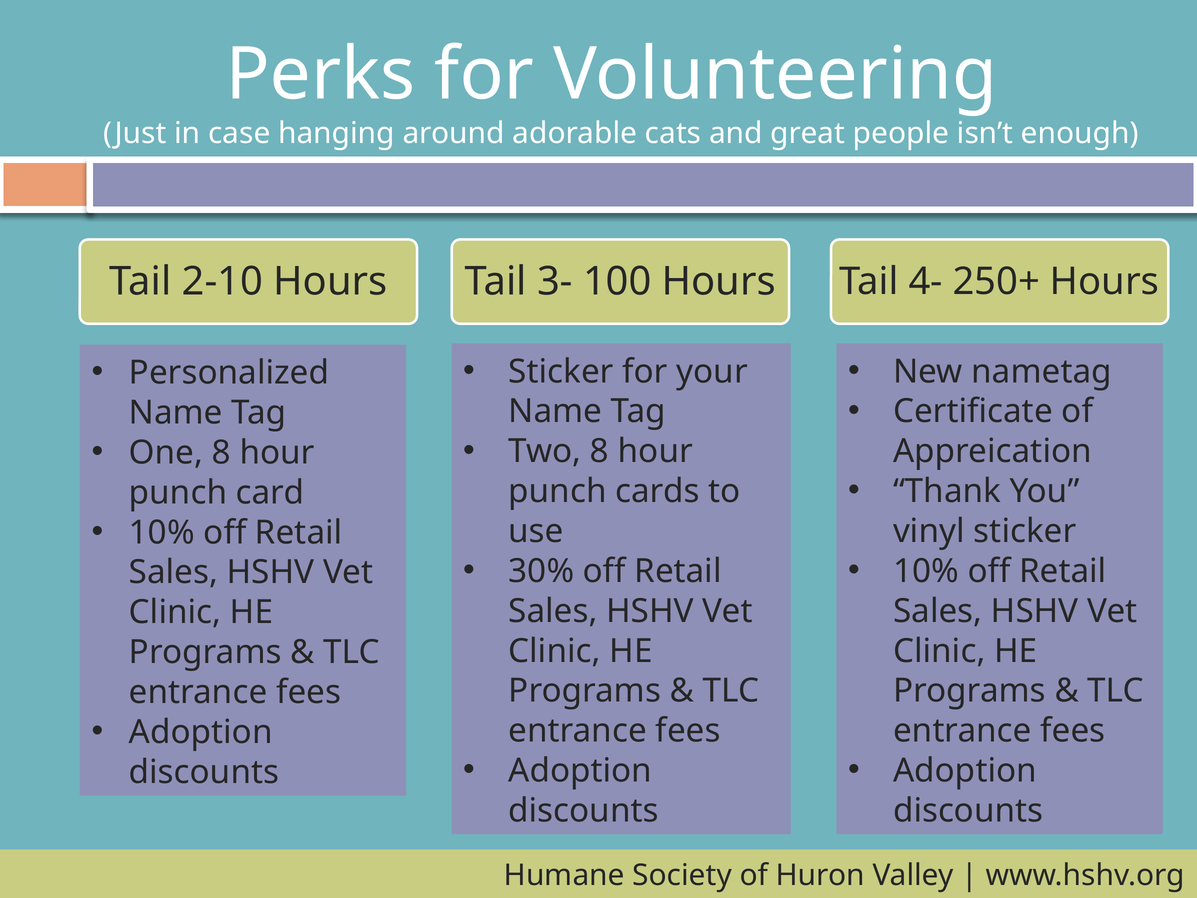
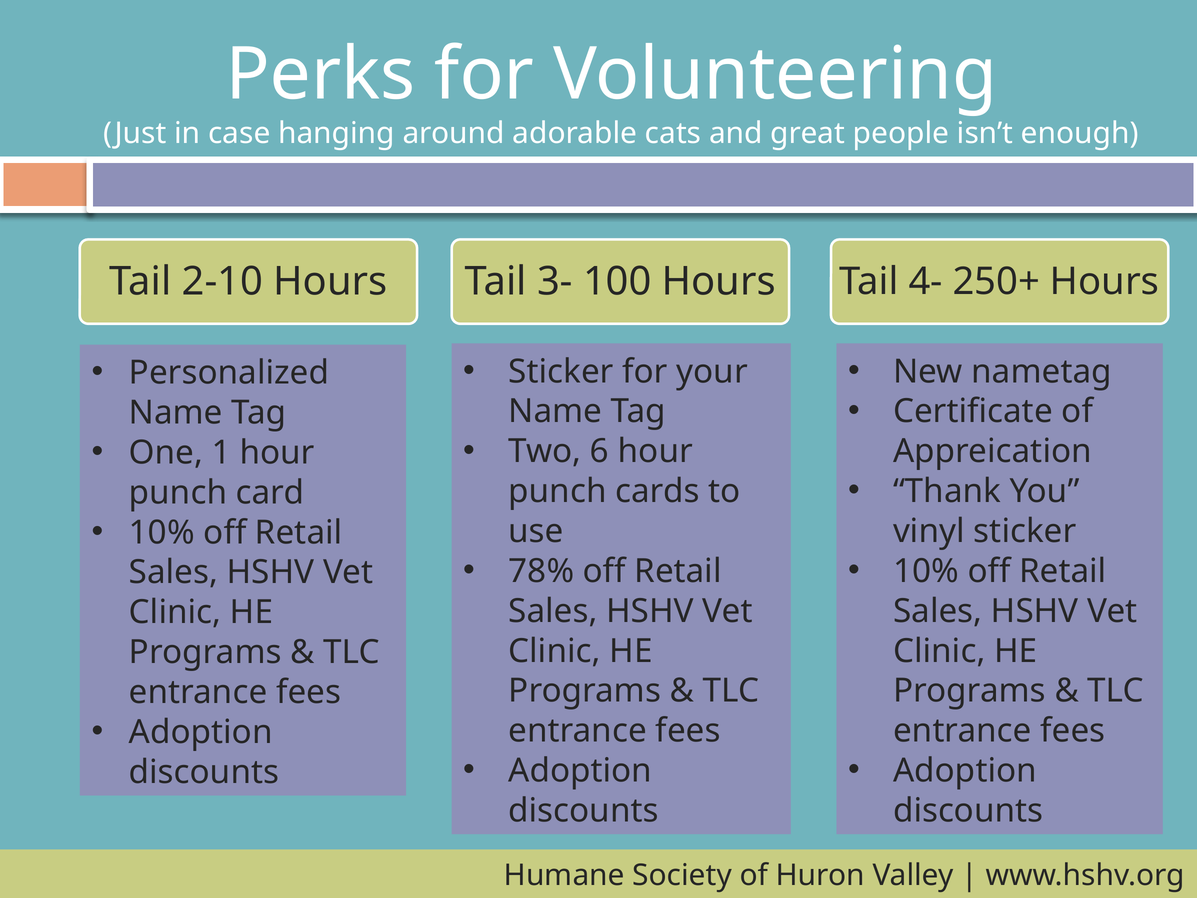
Two 8: 8 -> 6
One 8: 8 -> 1
30%: 30% -> 78%
